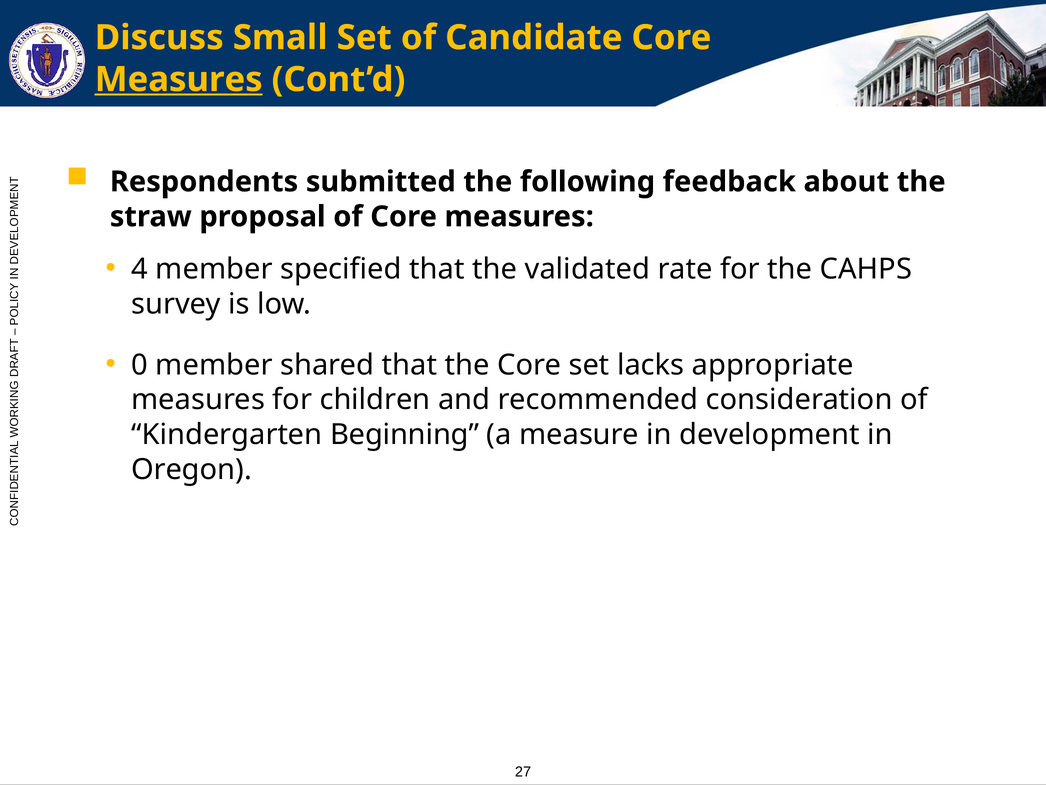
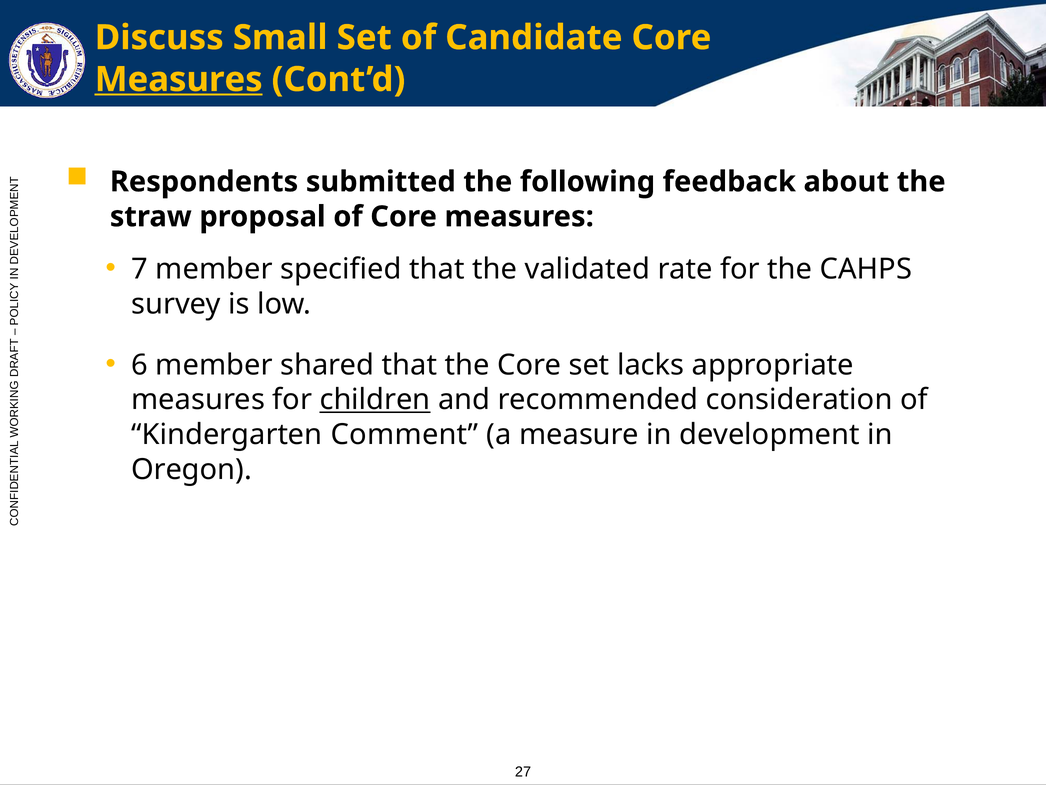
4: 4 -> 7
0: 0 -> 6
children underline: none -> present
Beginning: Beginning -> Comment
